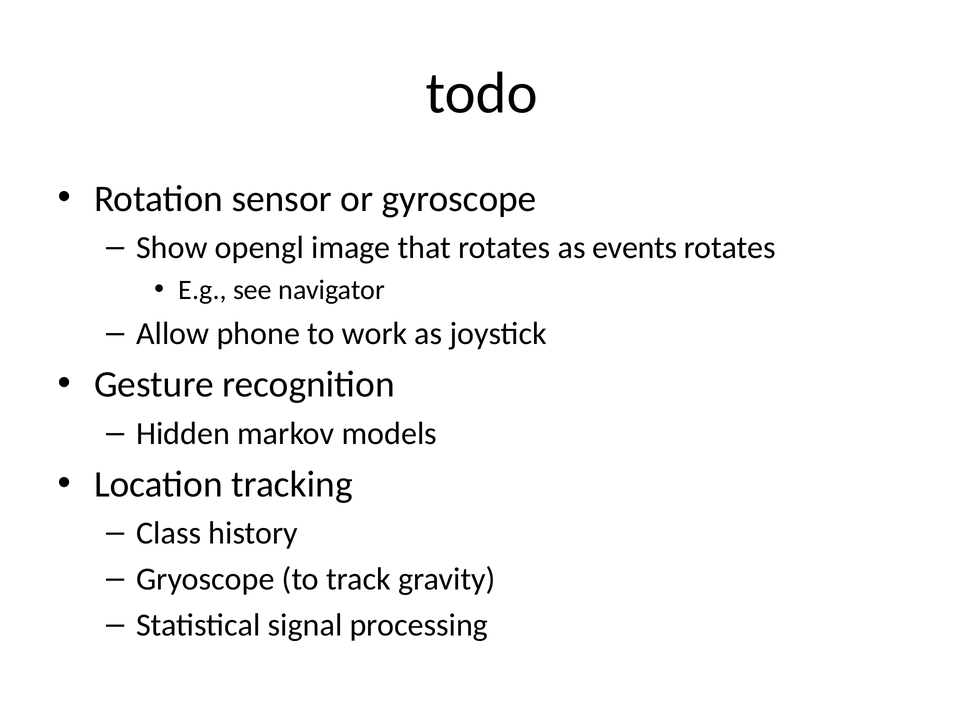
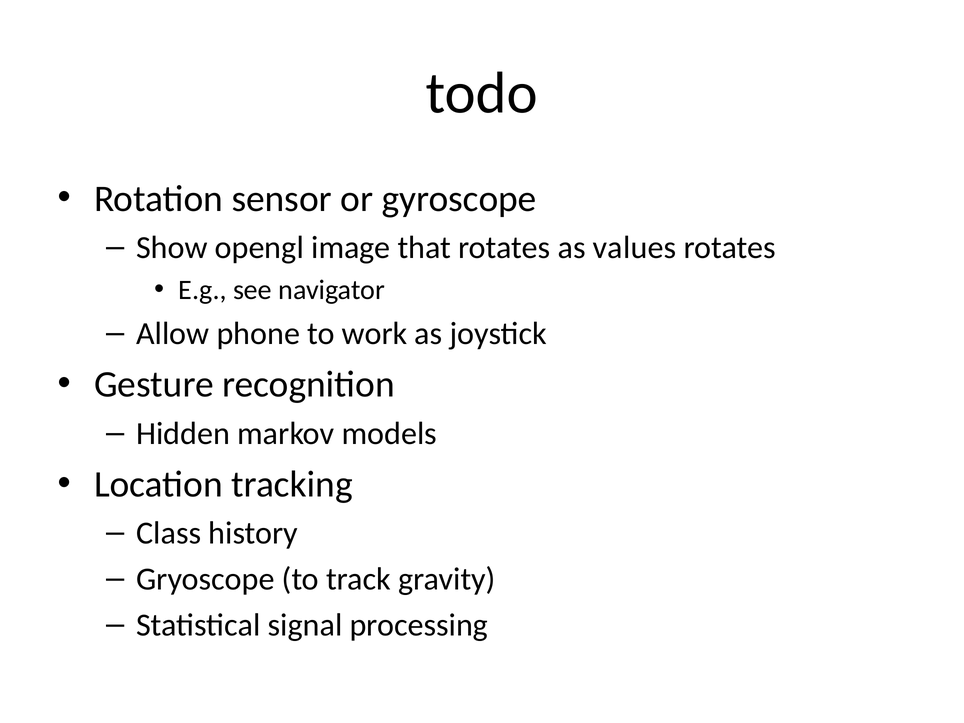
events: events -> values
